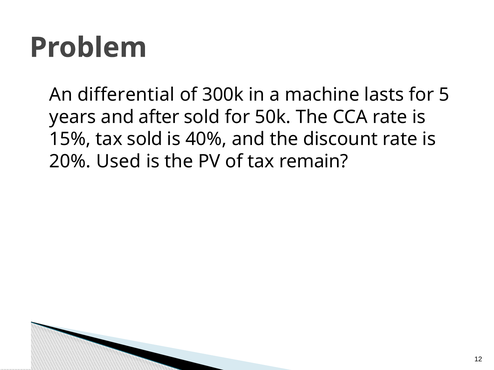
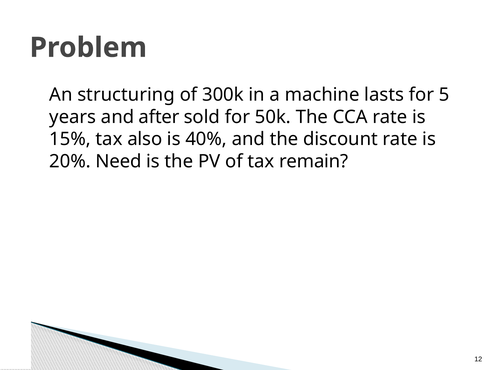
differential: differential -> structuring
tax sold: sold -> also
Used: Used -> Need
